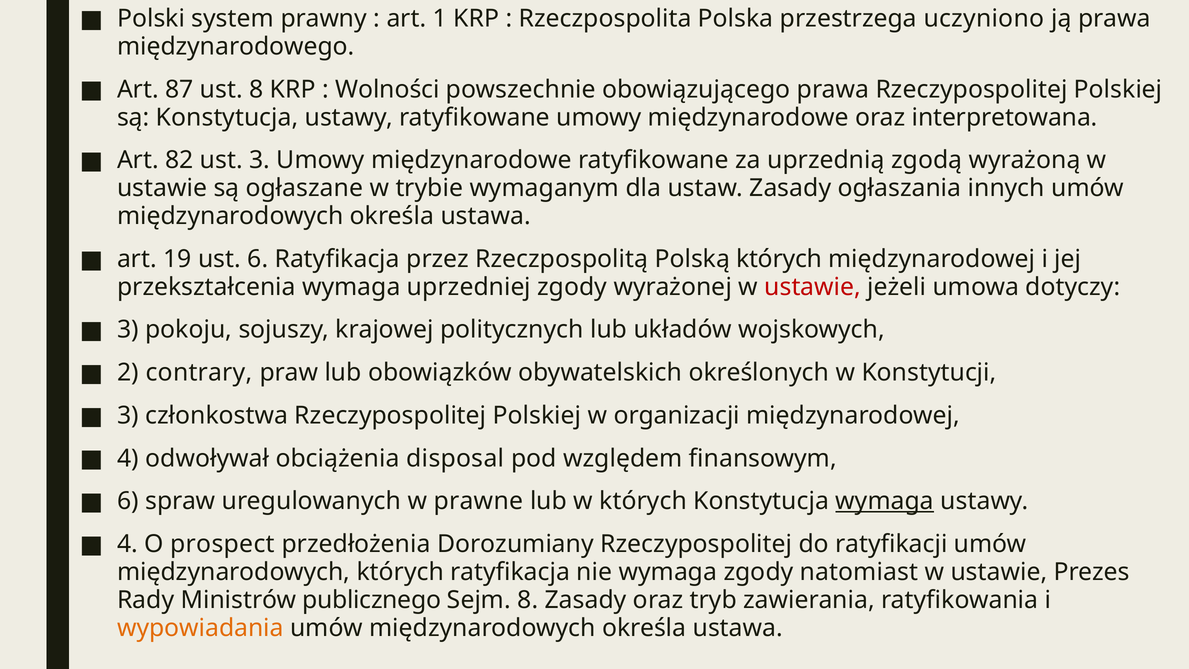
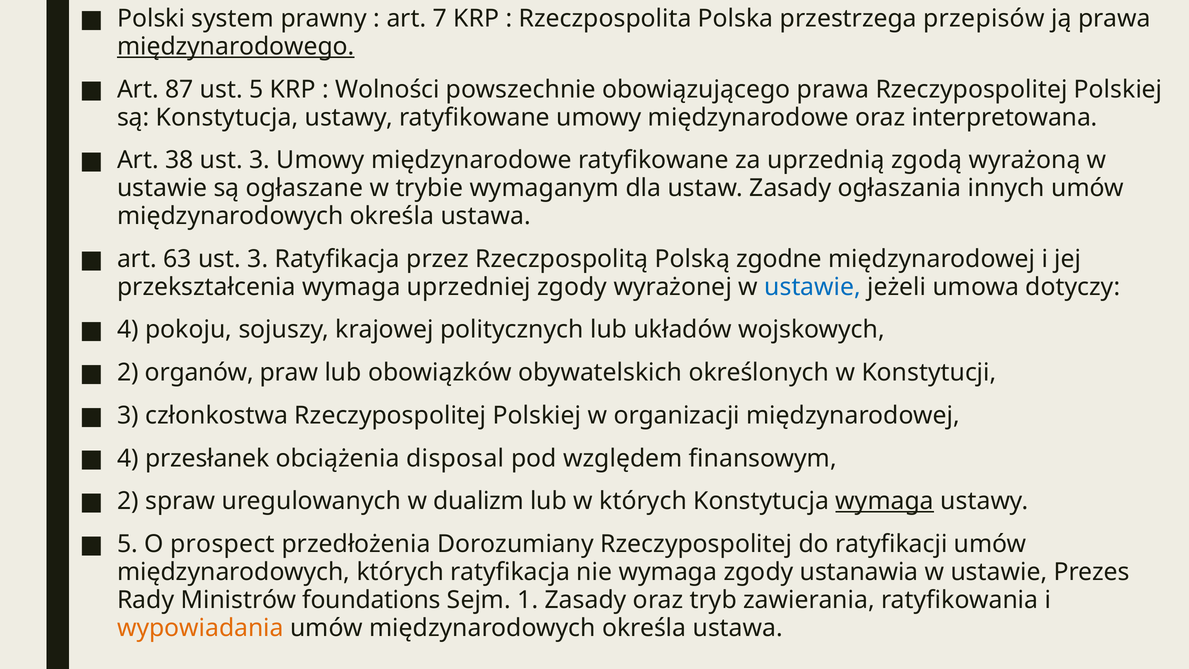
1: 1 -> 7
uczyniono: uczyniono -> przepisów
międzynarodowego underline: none -> present
ust 8: 8 -> 5
82: 82 -> 38
19: 19 -> 63
6 at (258, 259): 6 -> 3
Polską których: których -> zgodne
ustawie at (813, 287) colour: red -> blue
3 at (128, 330): 3 -> 4
contrary: contrary -> organów
odwoływał: odwoływał -> przesłanek
6 at (128, 501): 6 -> 2
prawne: prawne -> dualizm
4 at (128, 544): 4 -> 5
natomiast: natomiast -> ustanawia
publicznego: publicznego -> foundations
Sejm 8: 8 -> 1
